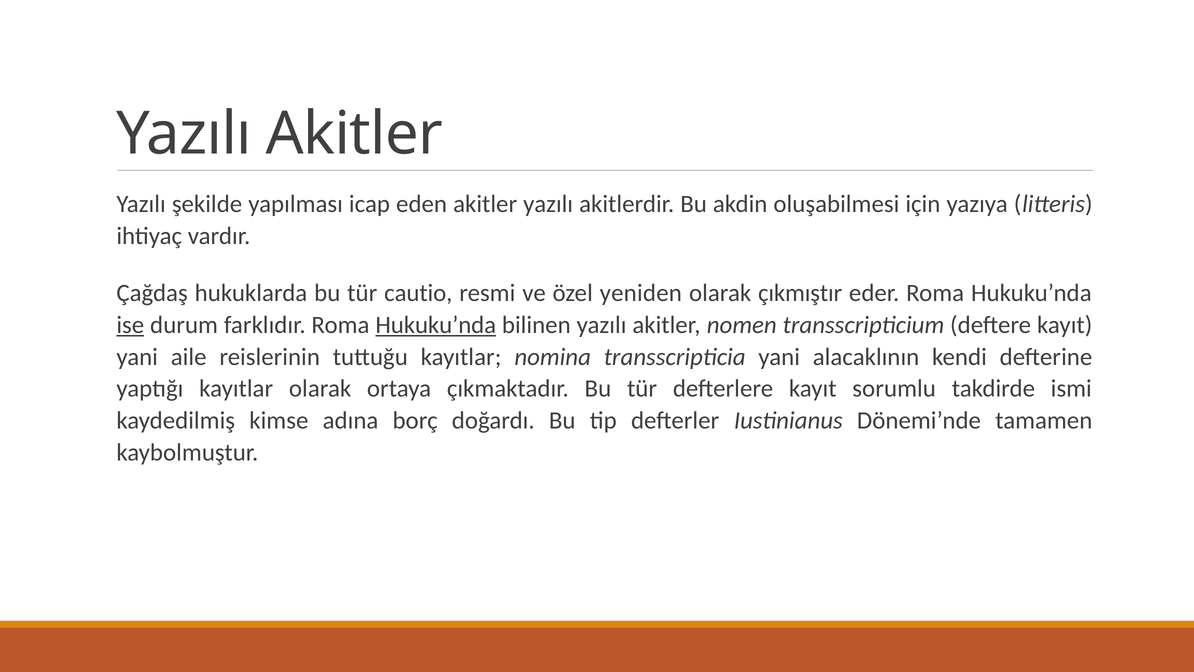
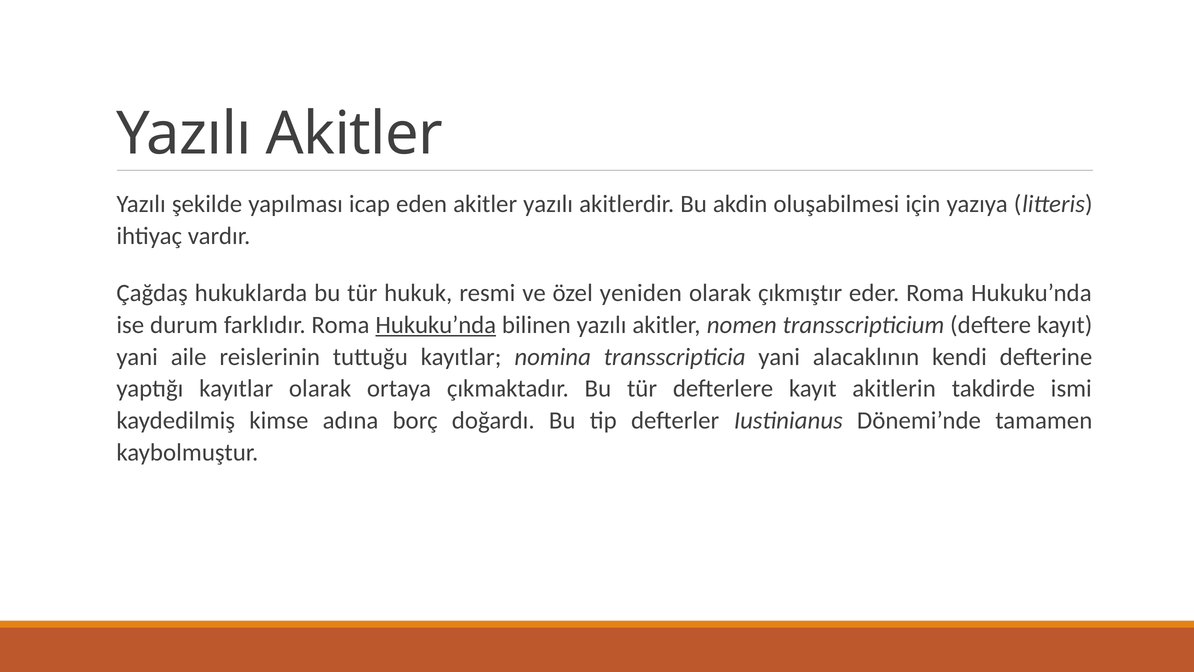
cautio: cautio -> hukuk
ise underline: present -> none
sorumlu: sorumlu -> akitlerin
